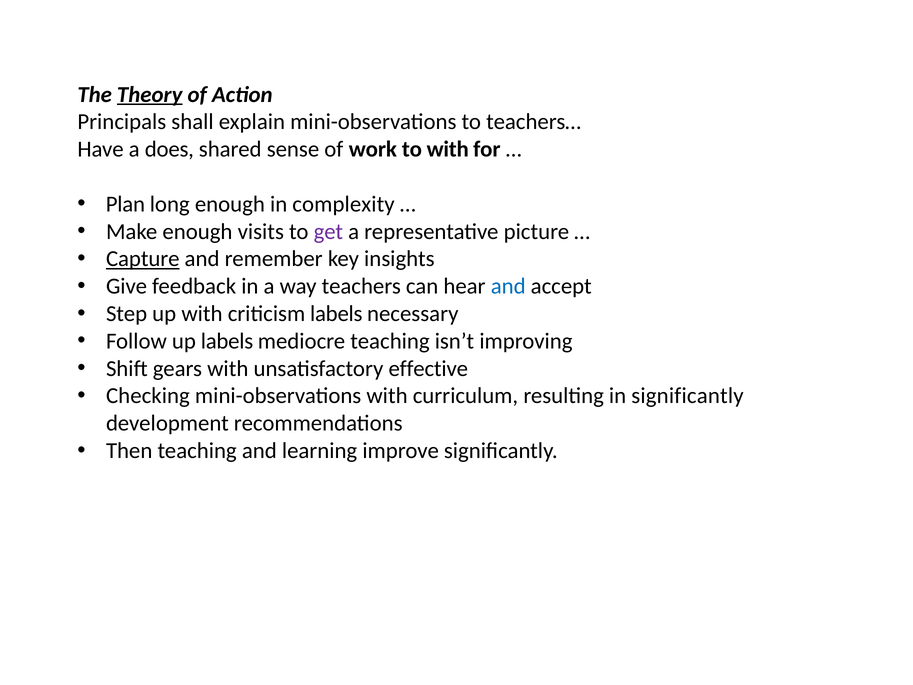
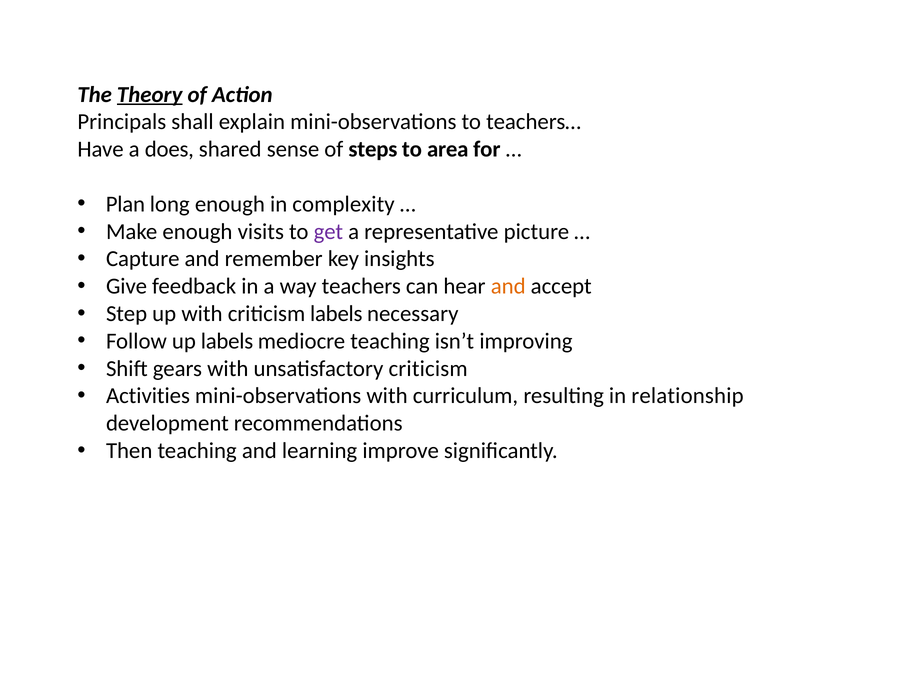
work: work -> steps
to with: with -> area
Capture underline: present -> none
and at (508, 286) colour: blue -> orange
unsatisfactory effective: effective -> criticism
Checking: Checking -> Activities
in significantly: significantly -> relationship
